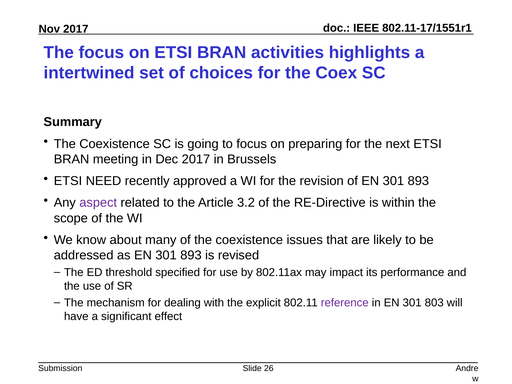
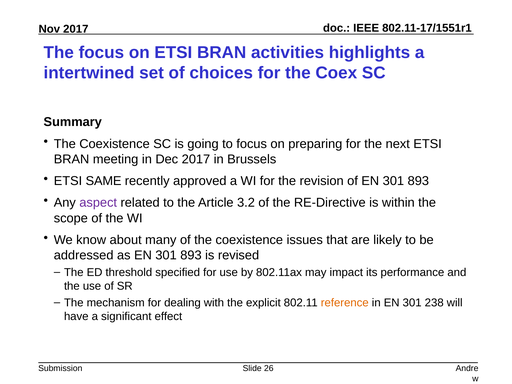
NEED: NEED -> SAME
reference colour: purple -> orange
803: 803 -> 238
